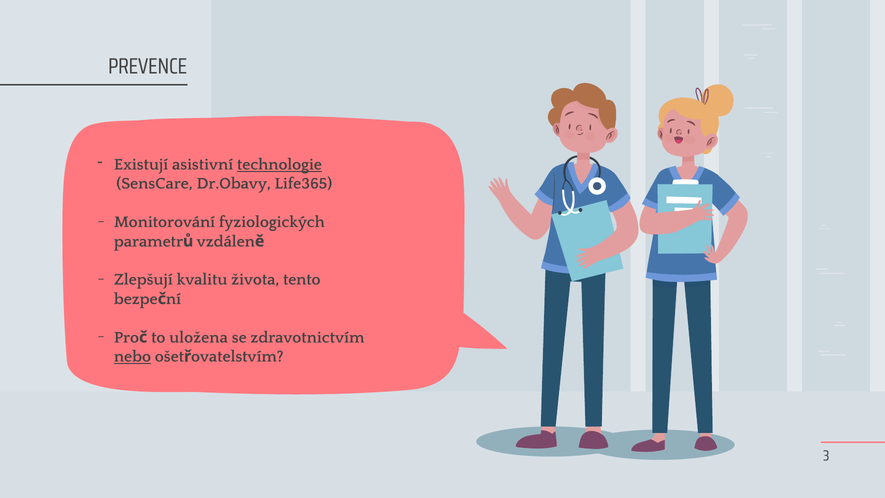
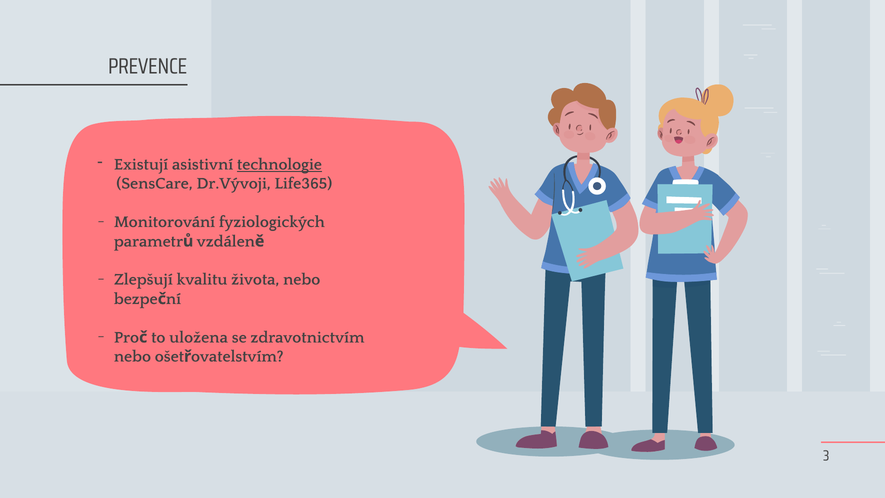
Dr.Obavy: Dr.Obavy -> Dr.Vývoji
života tento: tento -> nebo
nebo at (132, 356) underline: present -> none
